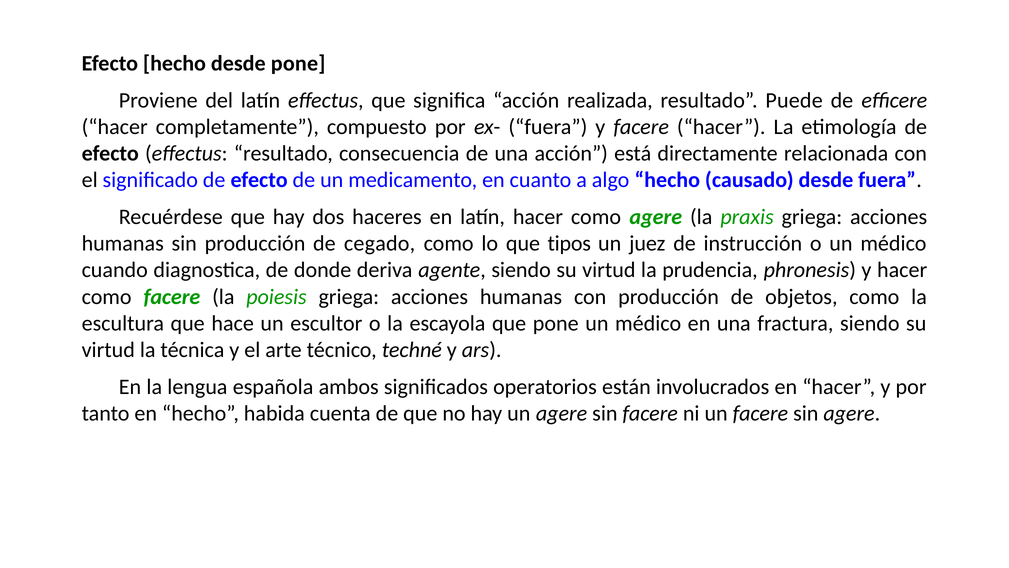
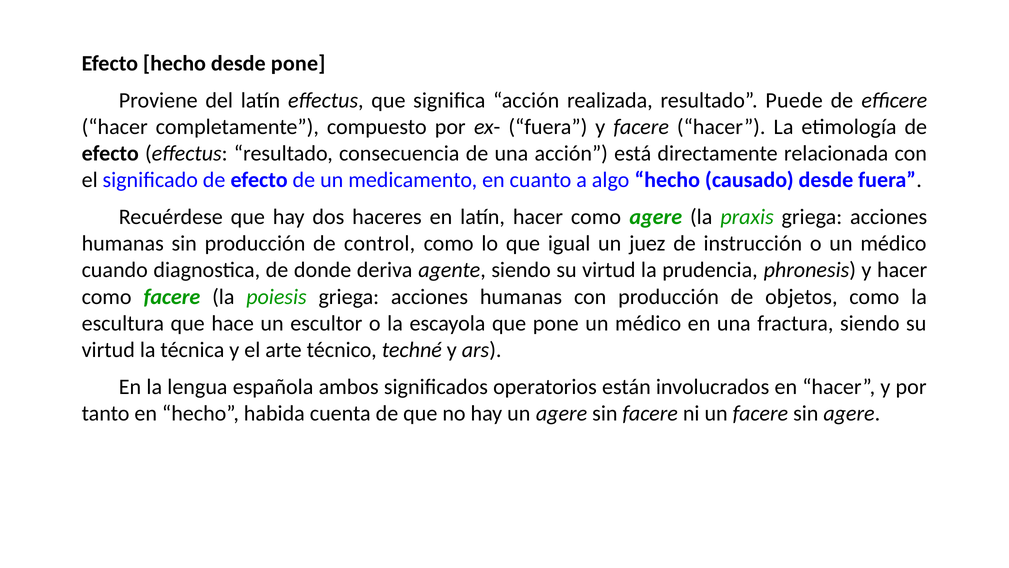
cegado: cegado -> control
tipos: tipos -> igual
